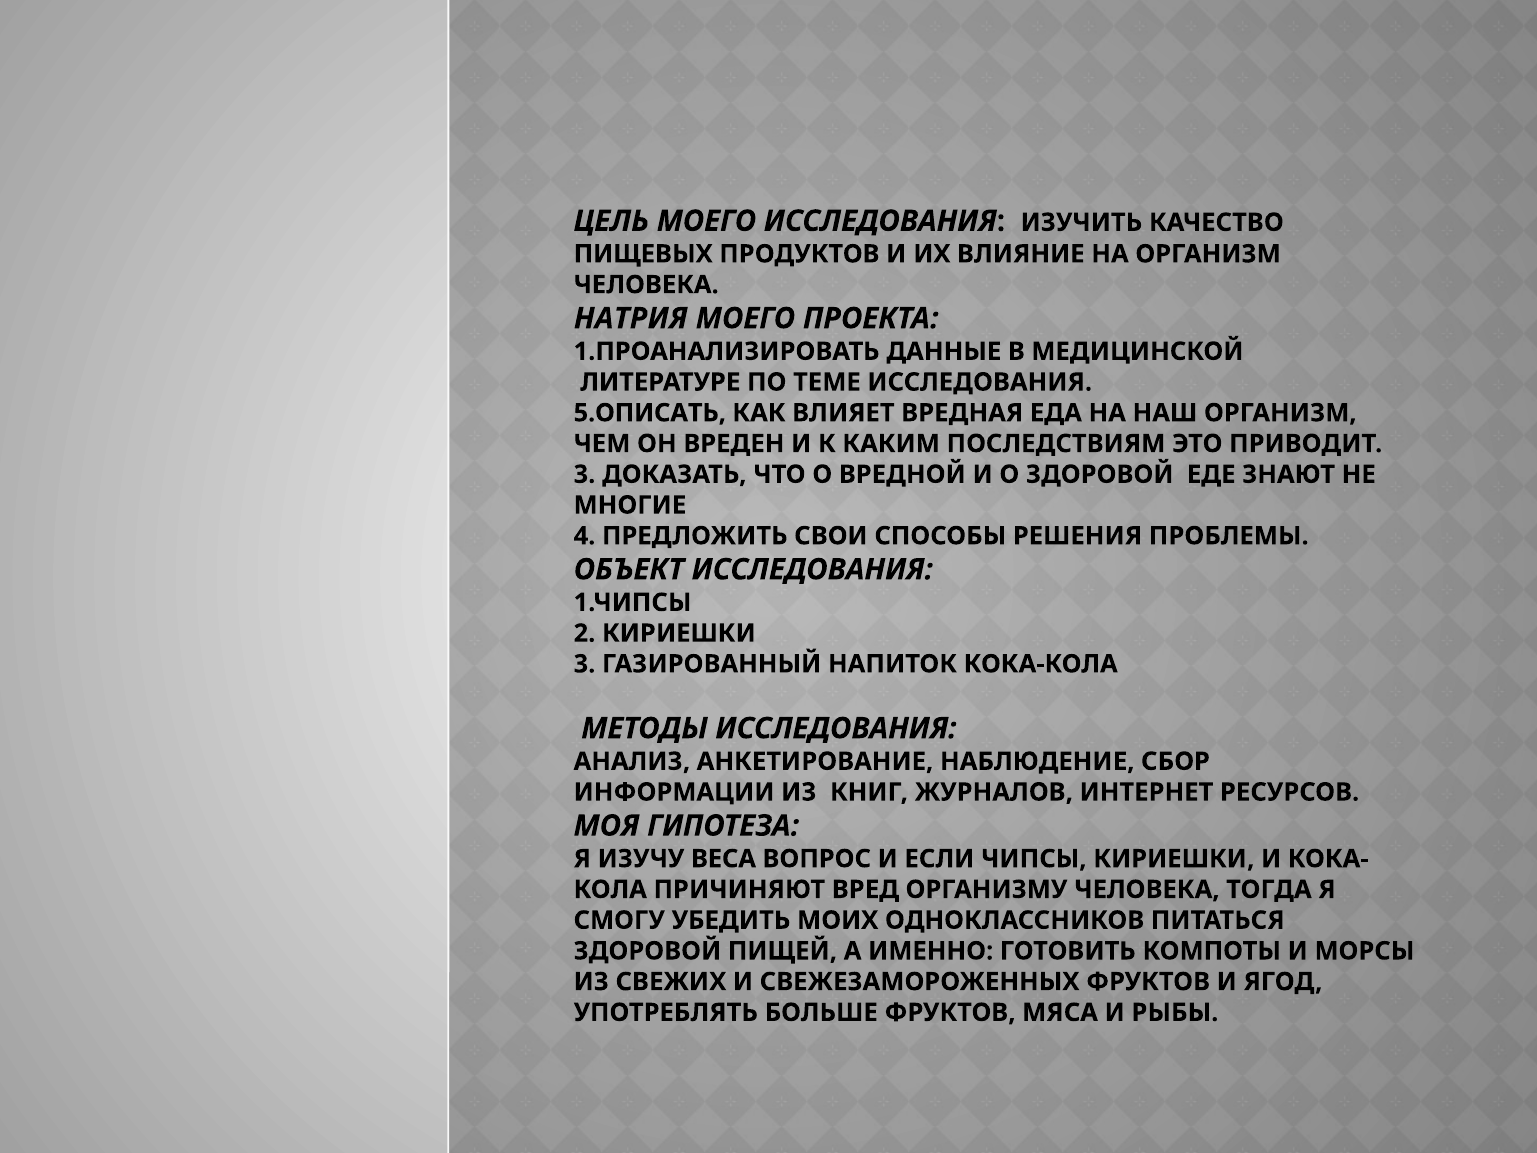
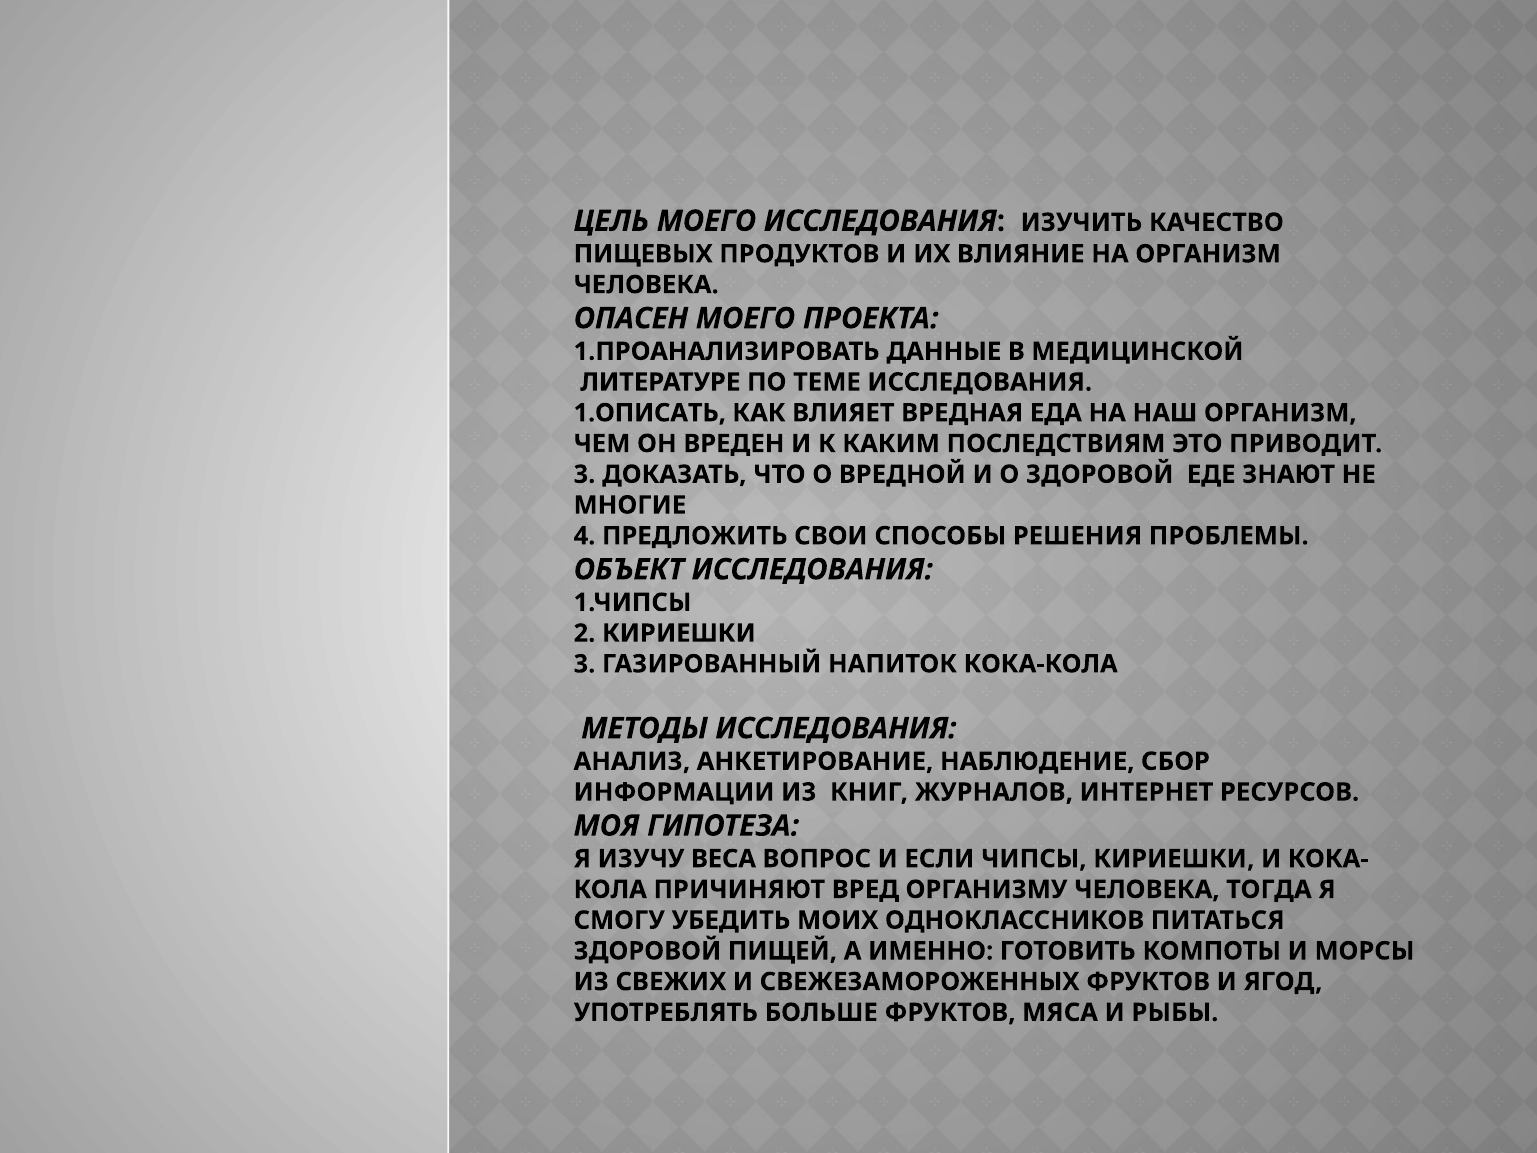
НАТРИЯ: НАТРИЯ -> ОПАСЕН
5.ОПИСАТЬ: 5.ОПИСАТЬ -> 1.ОПИСАТЬ
